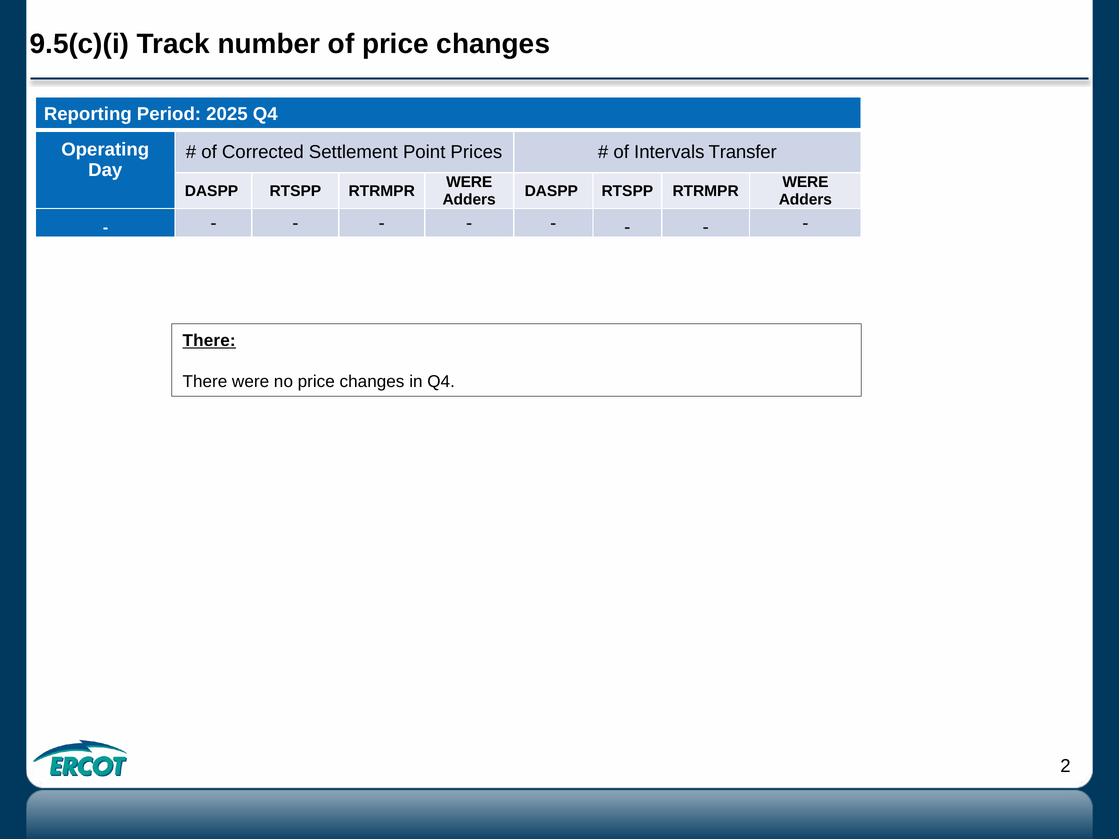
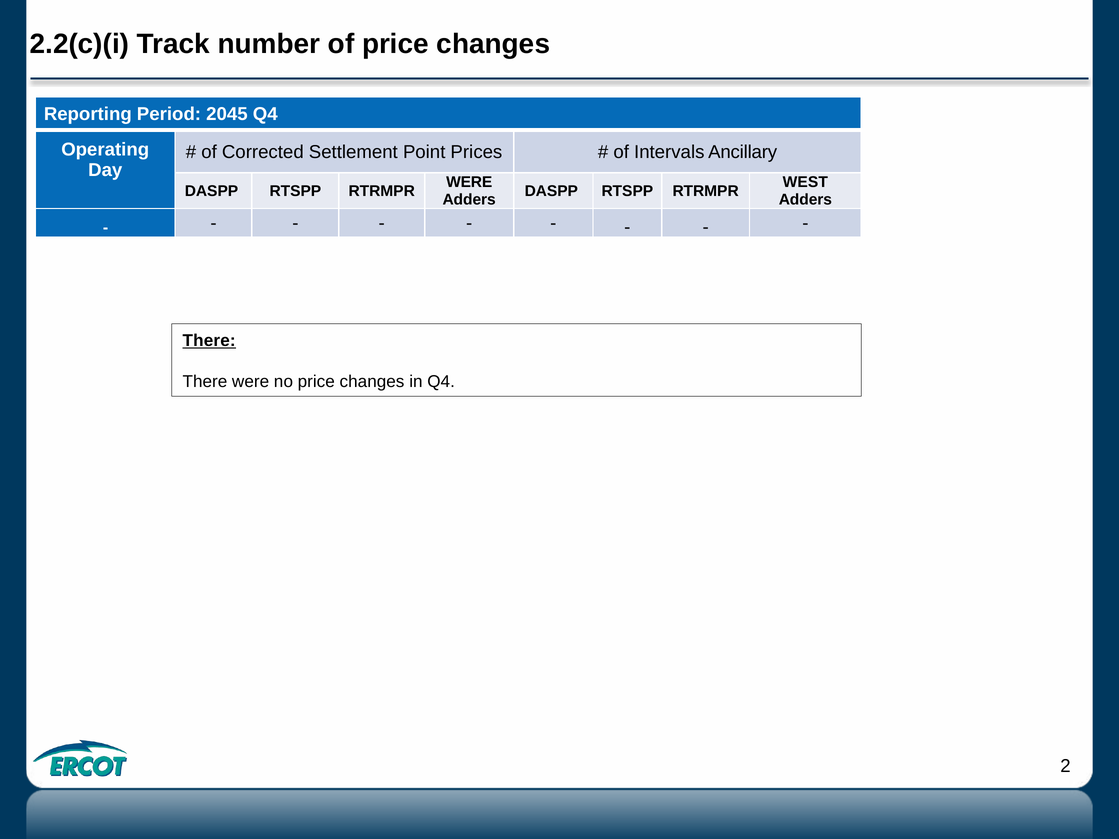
9.5(c)(i: 9.5(c)(i -> 2.2(c)(i
2025: 2025 -> 2045
Transfer: Transfer -> Ancillary
WERE at (805, 182): WERE -> WEST
